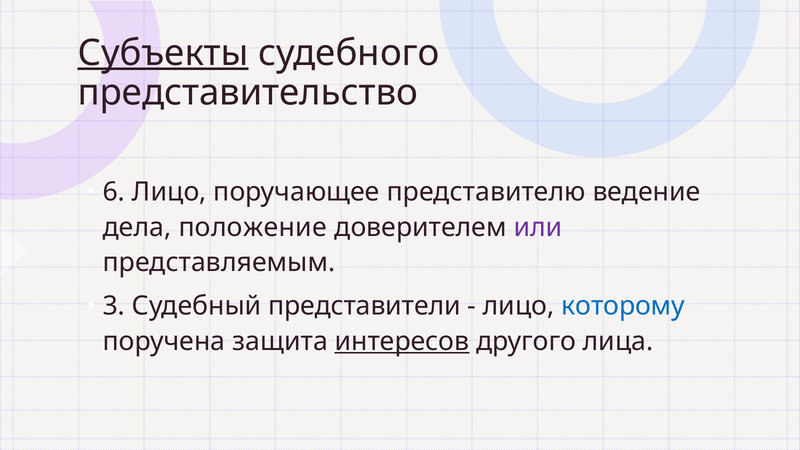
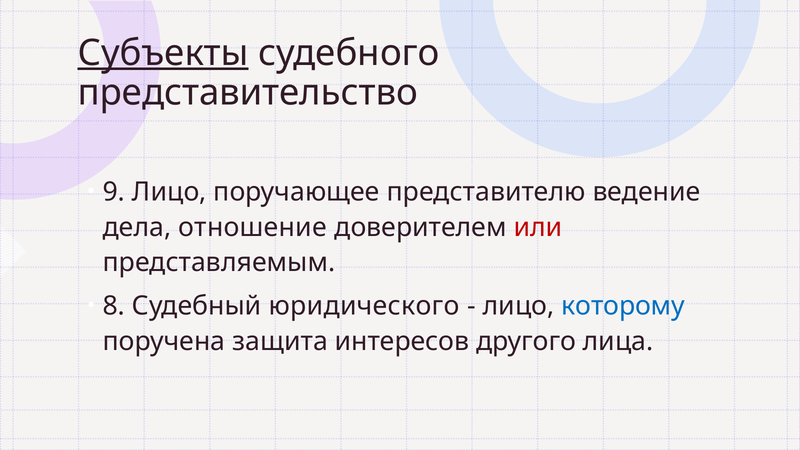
6: 6 -> 9
положение: положение -> отношение
или colour: purple -> red
3: 3 -> 8
представители: представители -> юридического
интересов underline: present -> none
